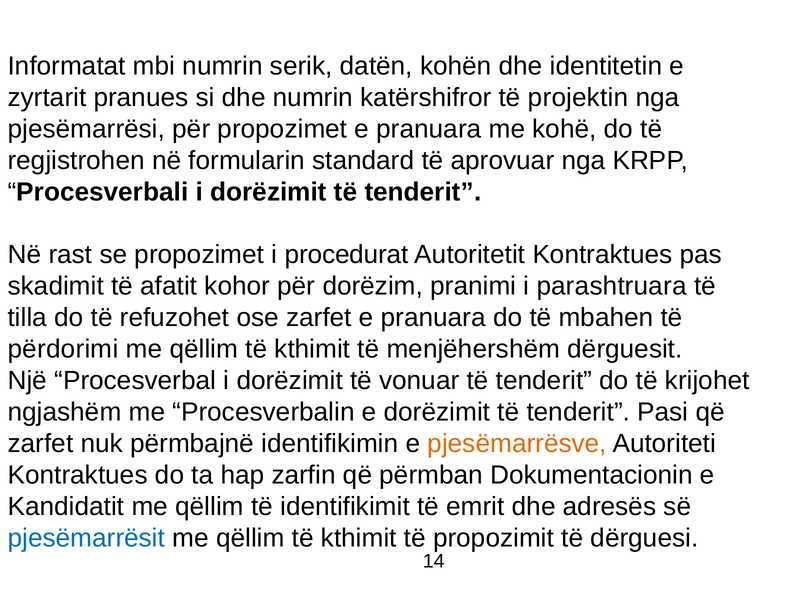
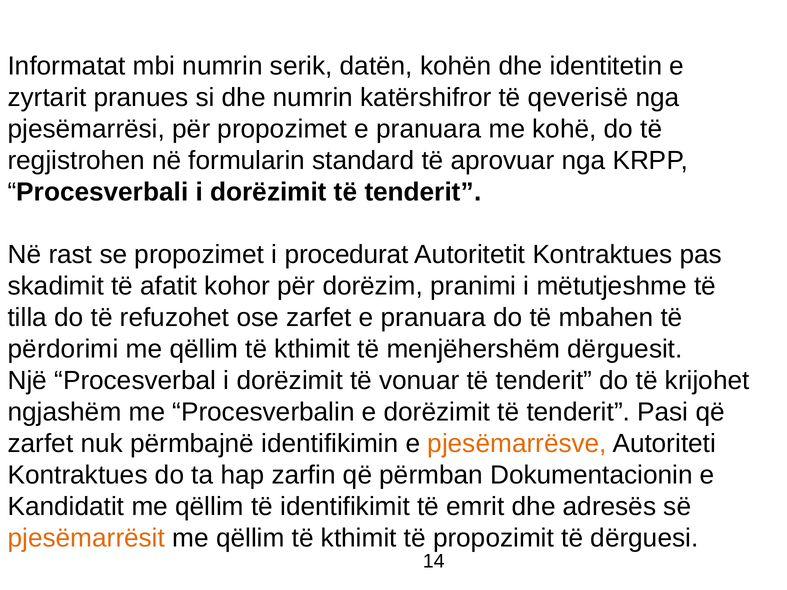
projektin: projektin -> qeverisë
parashtruara: parashtruara -> mëtutjeshme
pjesëmarrësit colour: blue -> orange
